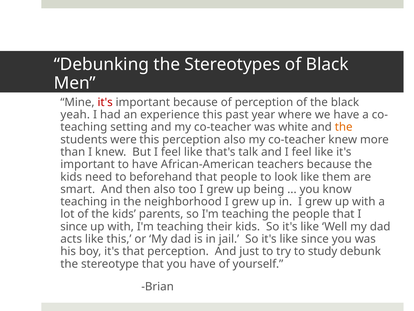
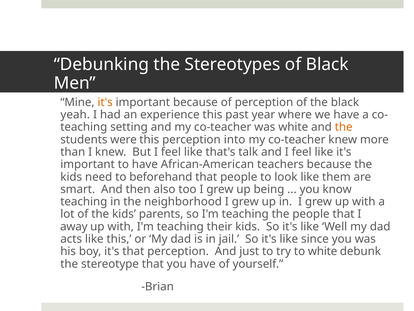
it's at (105, 102) colour: red -> orange
perception also: also -> into
since at (74, 226): since -> away
to study: study -> white
